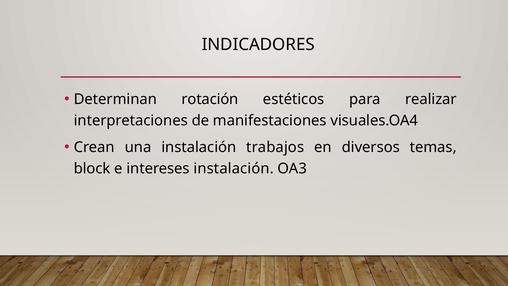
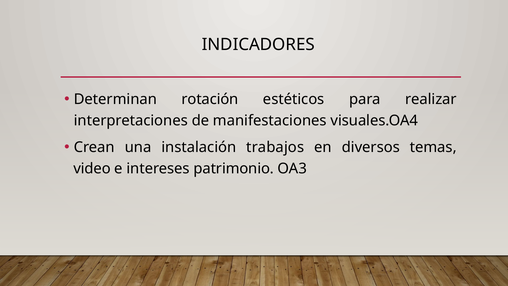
block: block -> video
intereses instalación: instalación -> patrimonio
